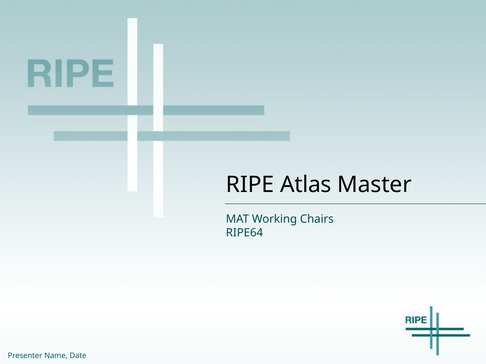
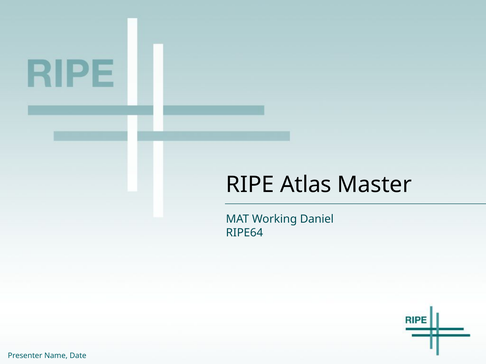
Chairs: Chairs -> Daniel
